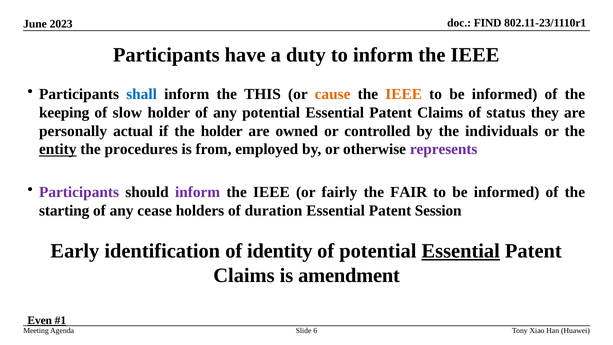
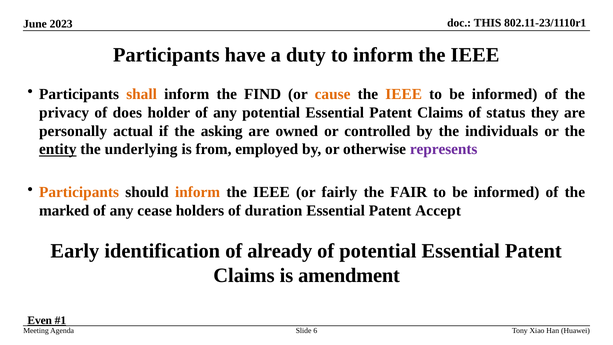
FIND: FIND -> THIS
shall colour: blue -> orange
THIS: THIS -> FIND
keeping: keeping -> privacy
slow: slow -> does
the holder: holder -> asking
procedures: procedures -> underlying
Participants at (79, 192) colour: purple -> orange
inform at (198, 192) colour: purple -> orange
starting: starting -> marked
Session: Session -> Accept
identity: identity -> already
Essential at (461, 251) underline: present -> none
